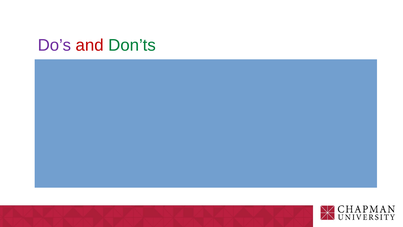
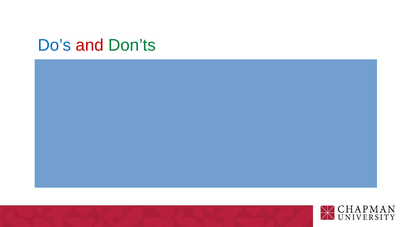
Do’s colour: purple -> blue
